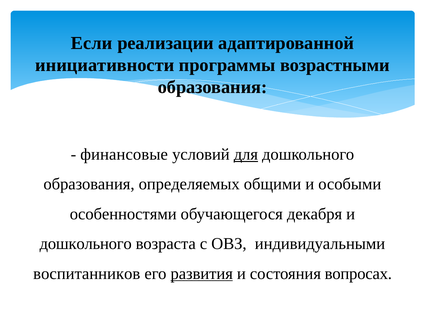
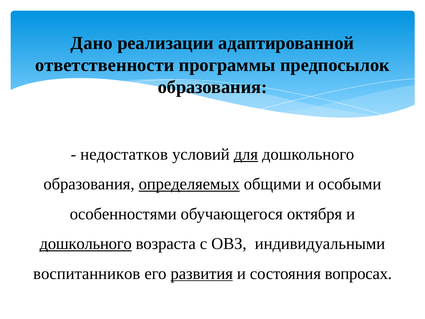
Если: Если -> Дано
инициативности: инициативности -> ответственности
возрастными: возрастными -> предпосылок
финансовые: финансовые -> недостатков
определяемых underline: none -> present
декабря: декабря -> октября
дошкольного at (86, 244) underline: none -> present
